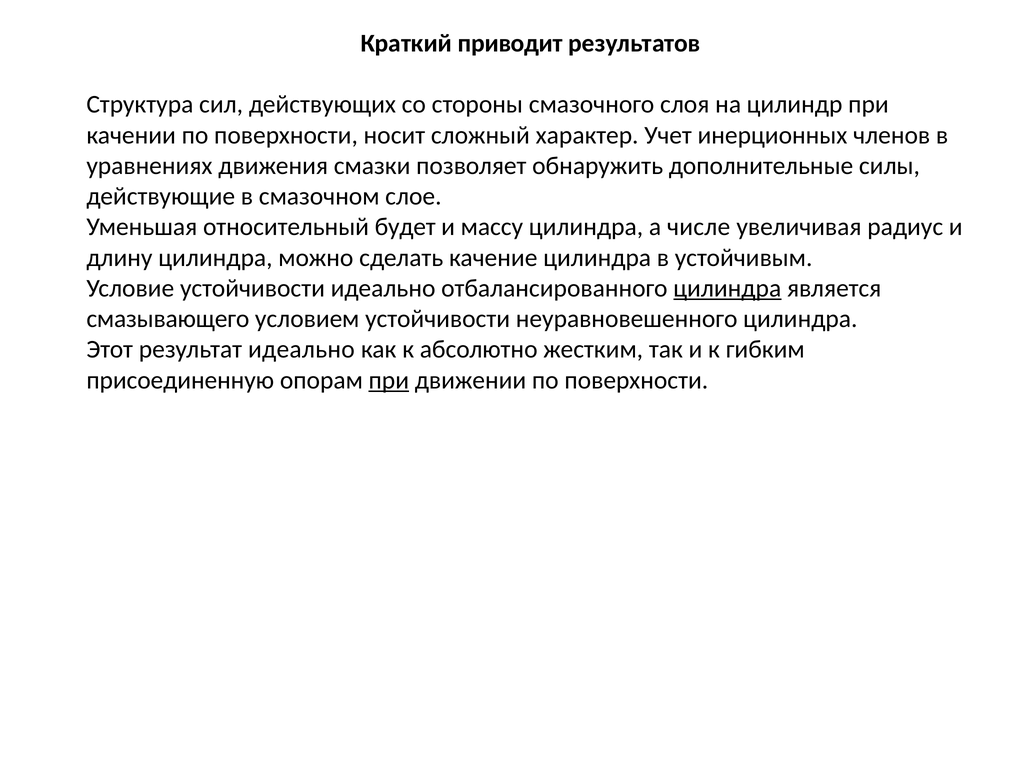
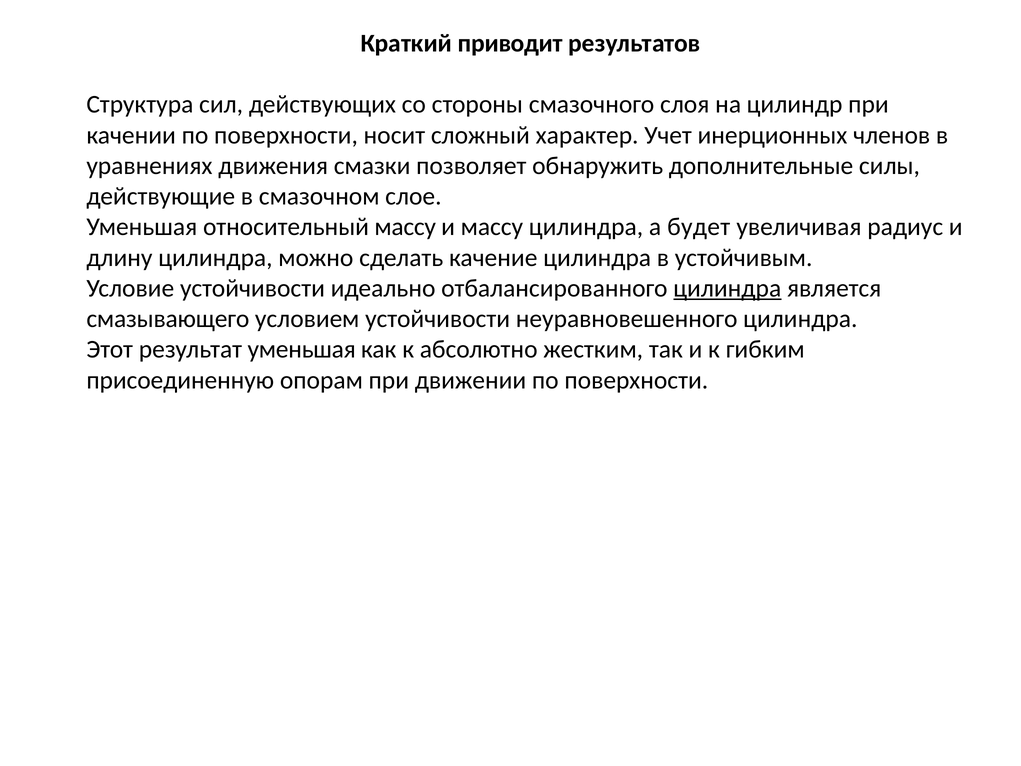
относительный будет: будет -> массу
числе: числе -> будет
результат идеально: идеально -> уменьшая
при at (389, 380) underline: present -> none
